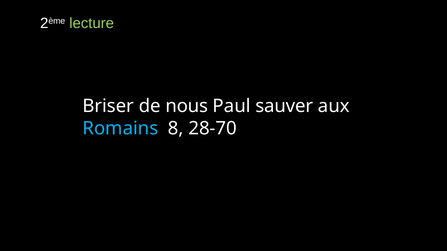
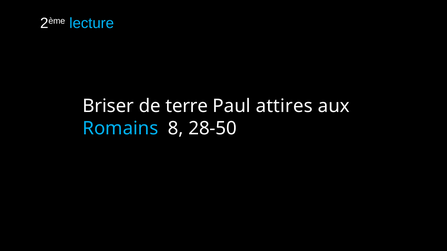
lecture colour: light green -> light blue
nous: nous -> terre
sauver: sauver -> attires
28-70: 28-70 -> 28-50
